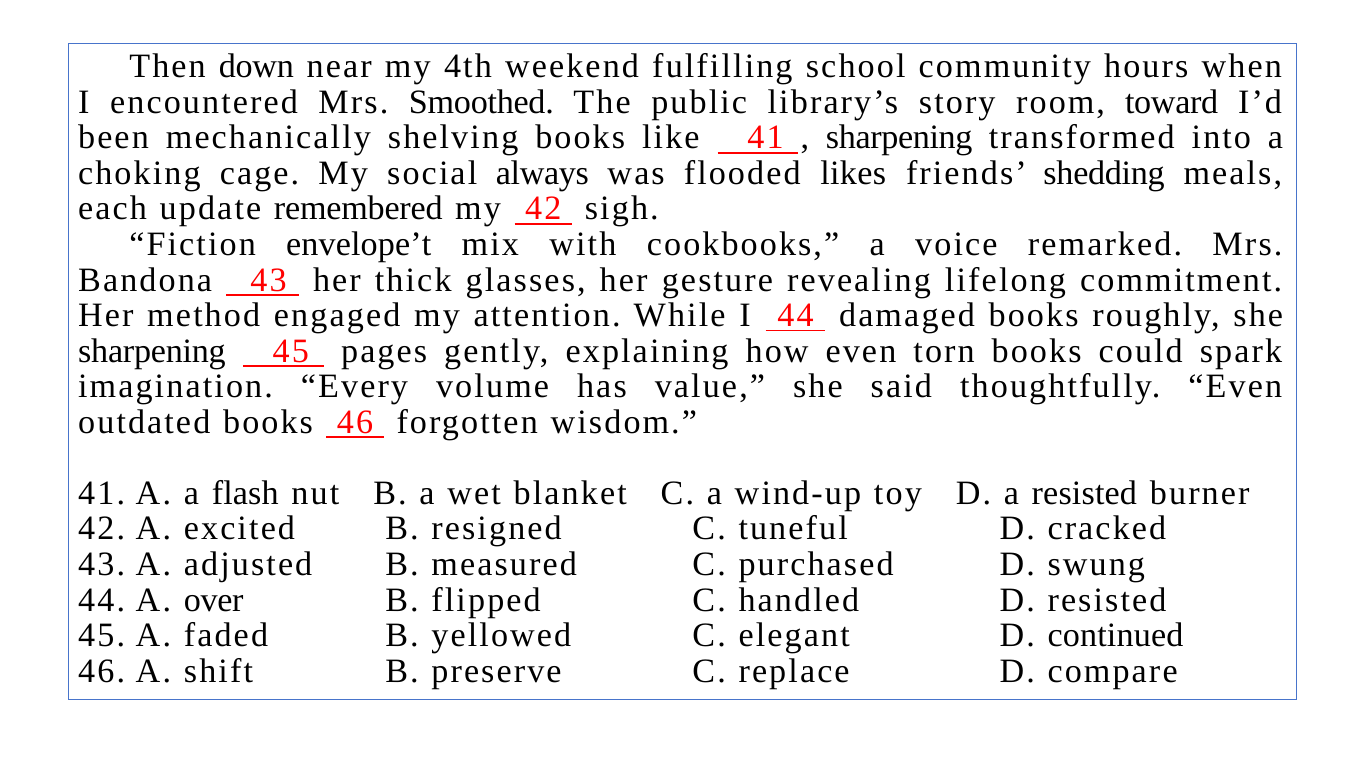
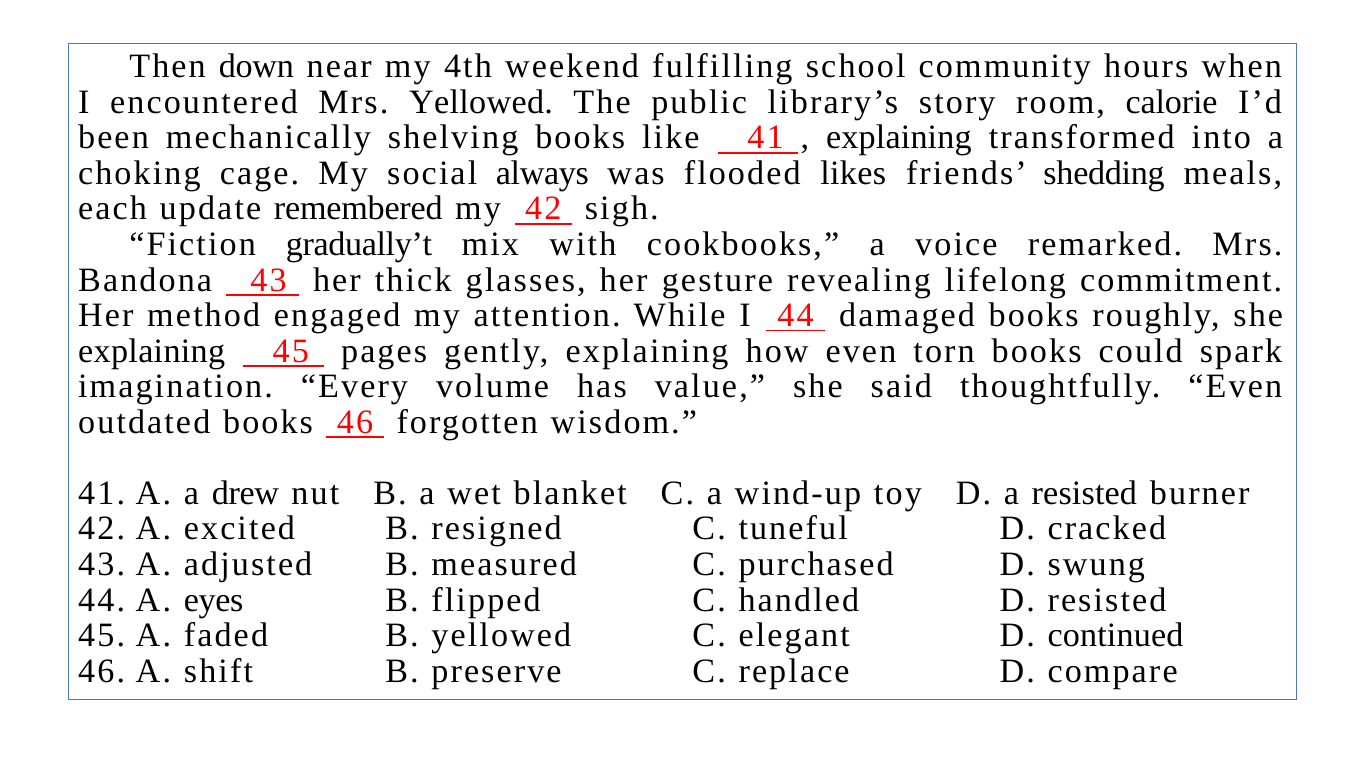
Mrs Smoothed: Smoothed -> Yellowed
toward: toward -> calorie
sharpening at (899, 138): sharpening -> explaining
envelope’t: envelope’t -> gradually’t
sharpening at (152, 351): sharpening -> explaining
flash: flash -> drew
over: over -> eyes
